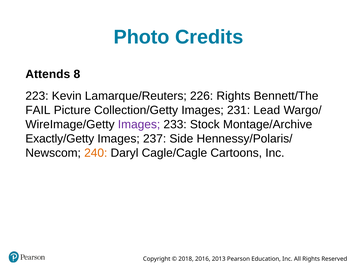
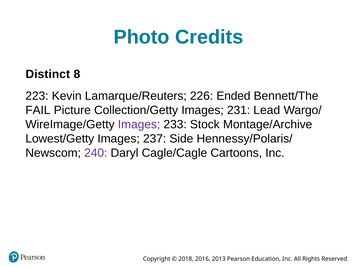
Attends: Attends -> Distinct
226 Rights: Rights -> Ended
Exactly/Getty: Exactly/Getty -> Lowest/Getty
240 colour: orange -> purple
